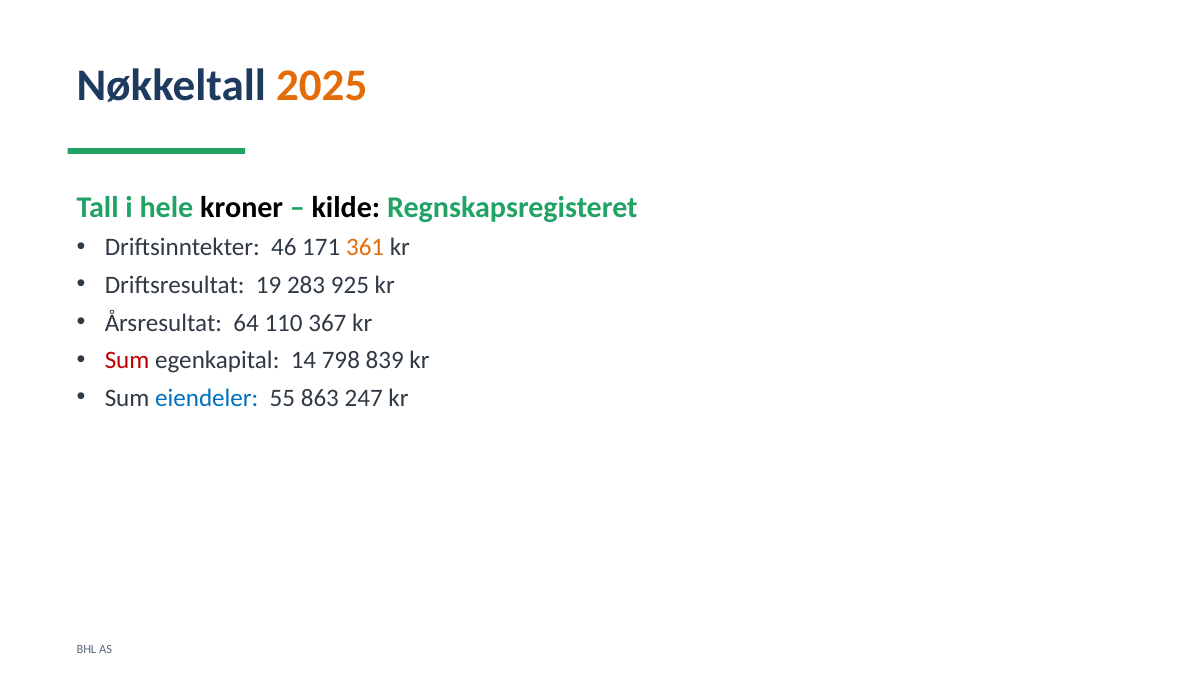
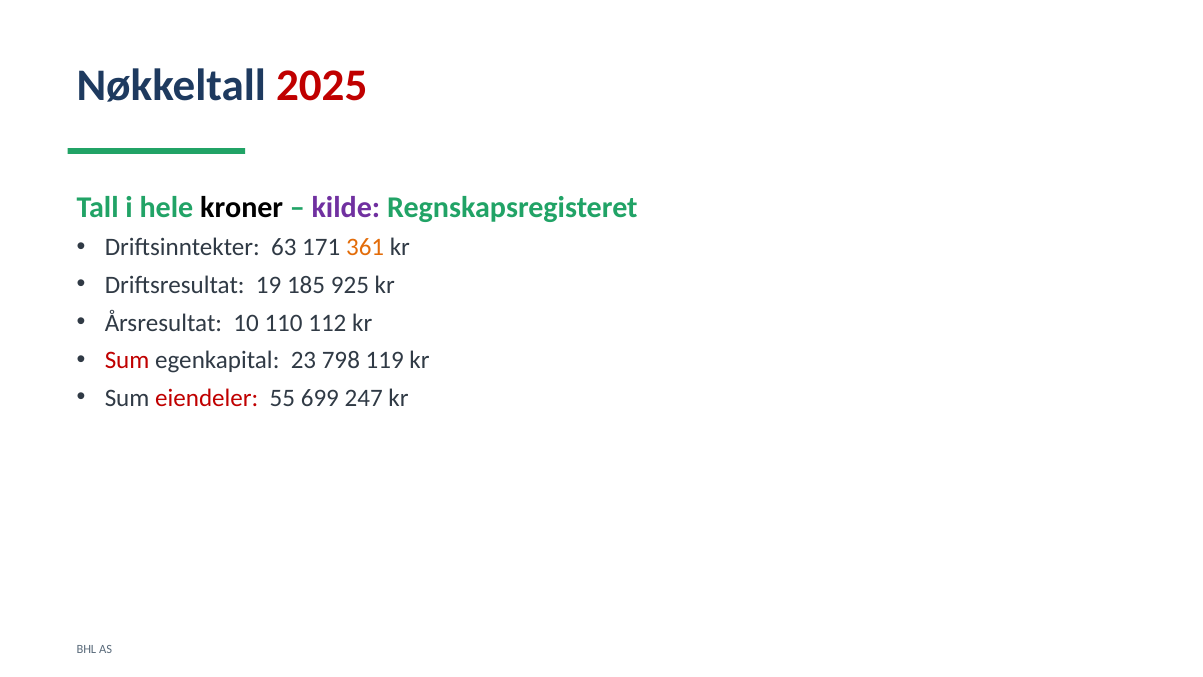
2025 colour: orange -> red
kilde colour: black -> purple
46: 46 -> 63
283: 283 -> 185
64: 64 -> 10
367: 367 -> 112
14: 14 -> 23
839: 839 -> 119
eiendeler colour: blue -> red
863: 863 -> 699
